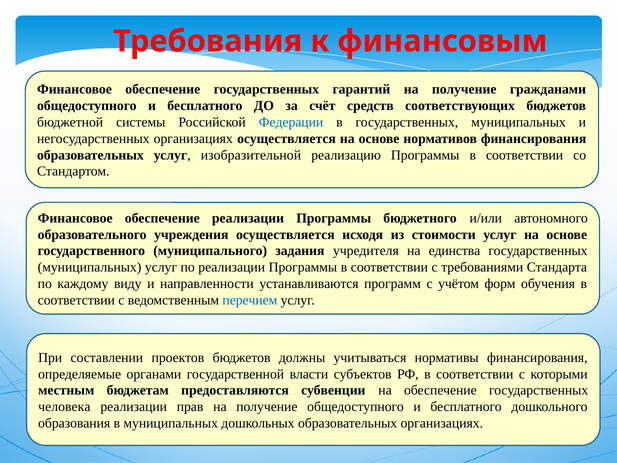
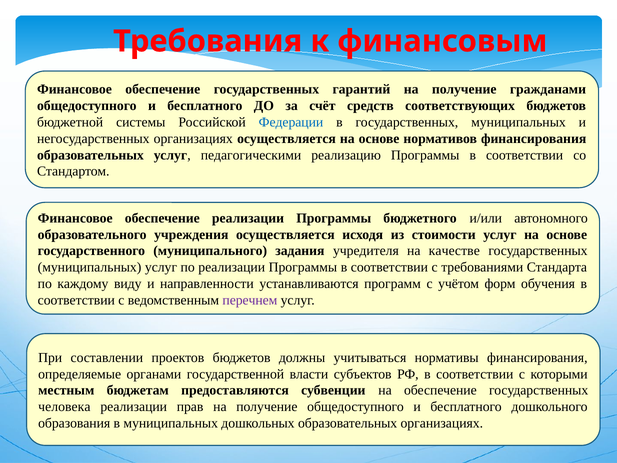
изобразительной: изобразительной -> педагогическими
единства: единства -> качестве
перечнем colour: blue -> purple
